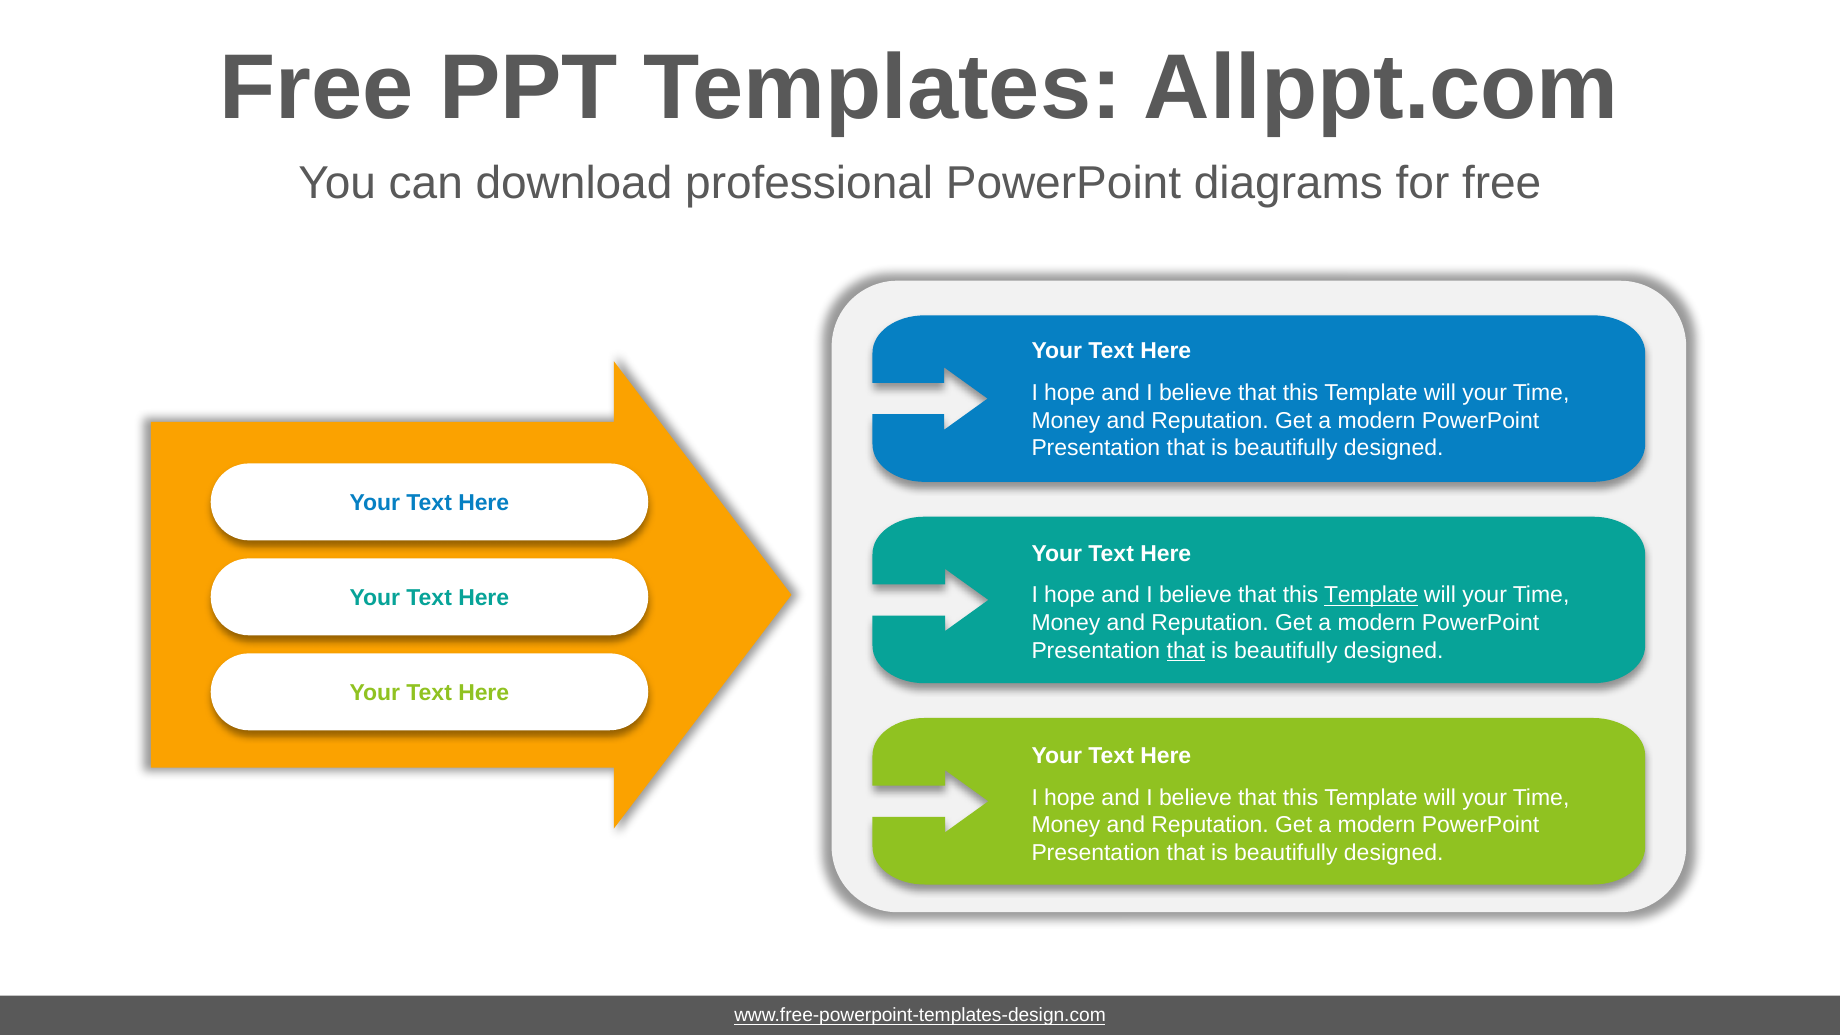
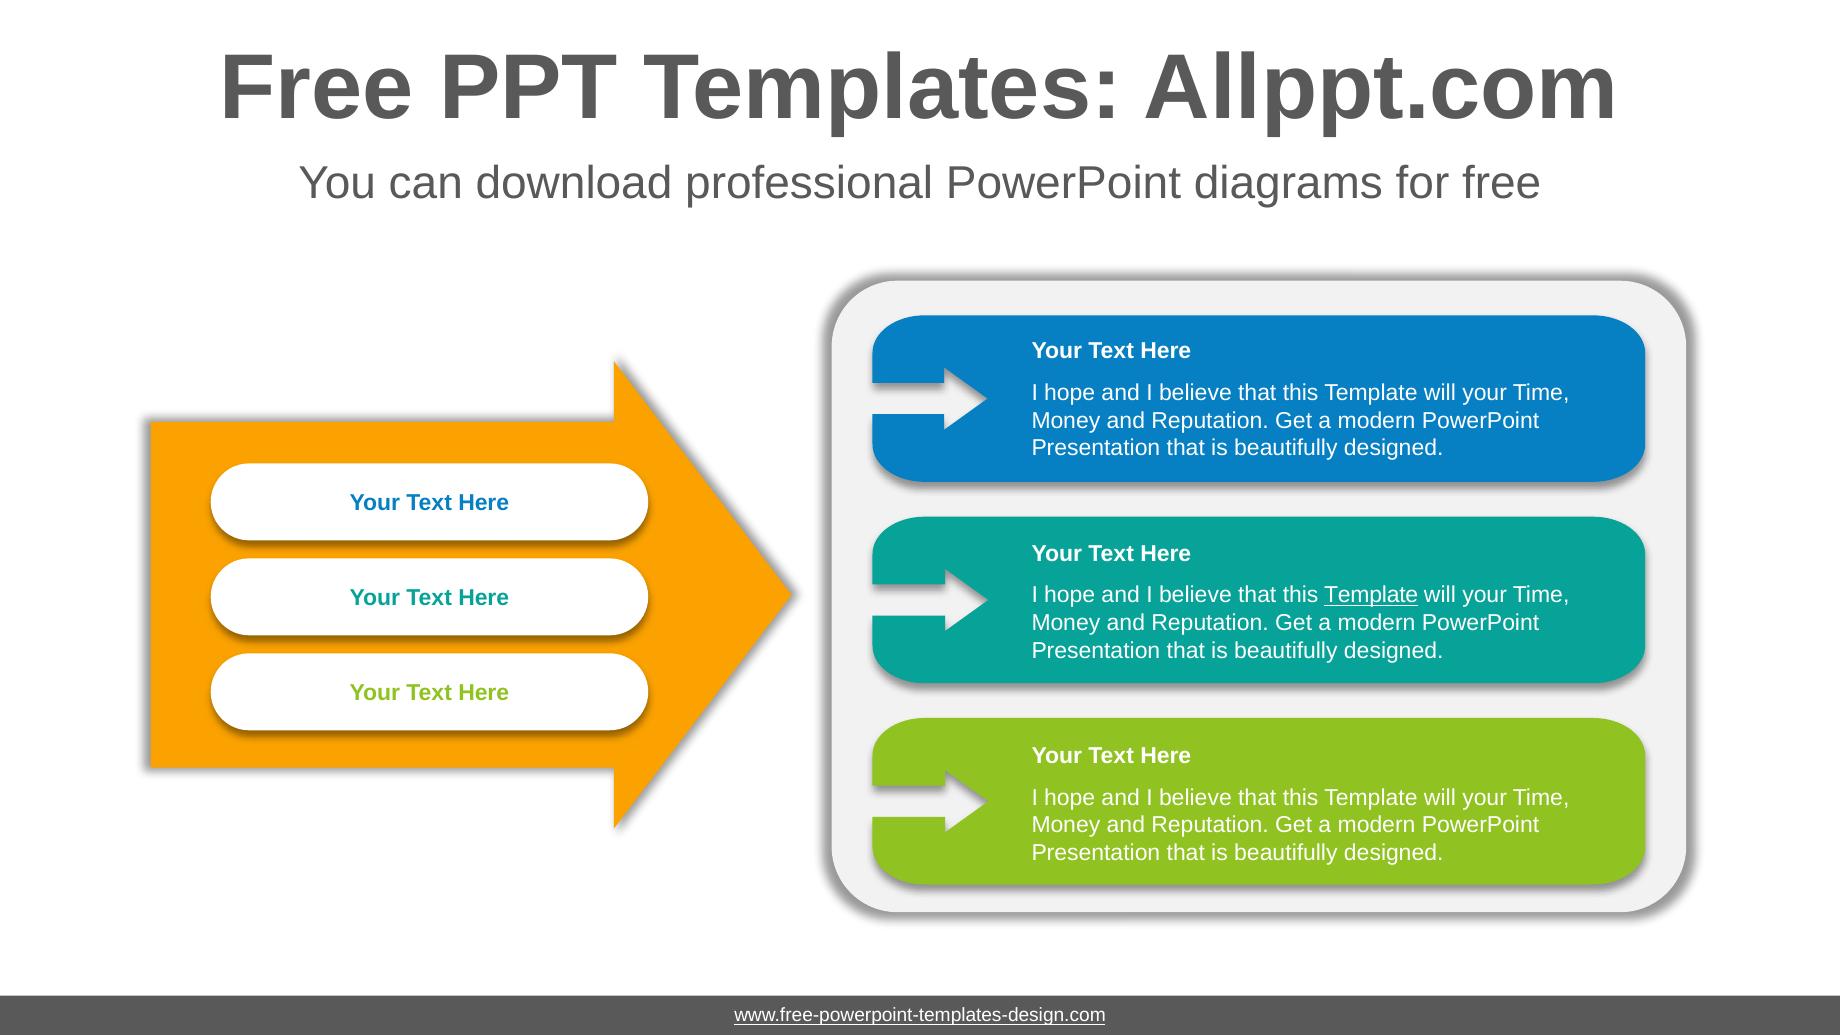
that at (1186, 651) underline: present -> none
